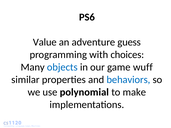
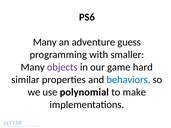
Value at (45, 42): Value -> Many
choices: choices -> smaller
objects colour: blue -> purple
wuff: wuff -> hard
